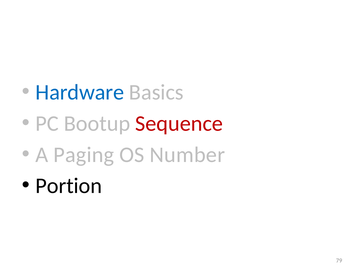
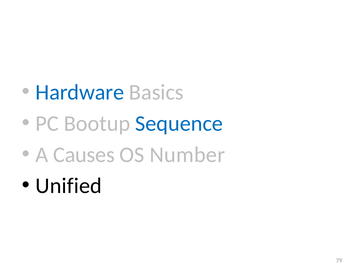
Sequence colour: red -> blue
Paging: Paging -> Causes
Portion: Portion -> Unified
